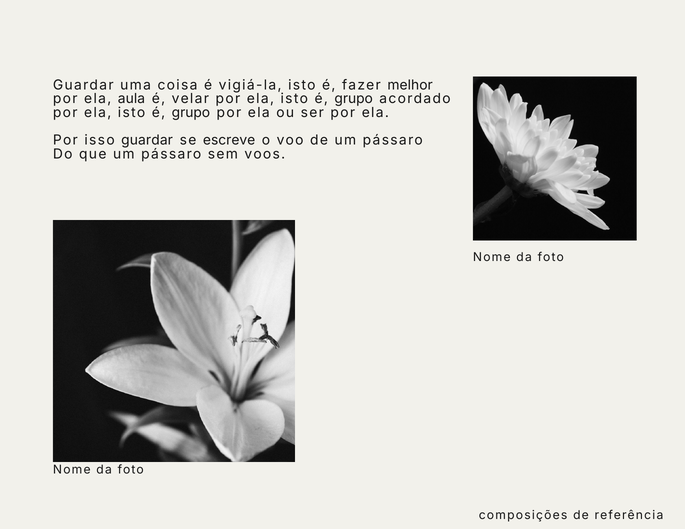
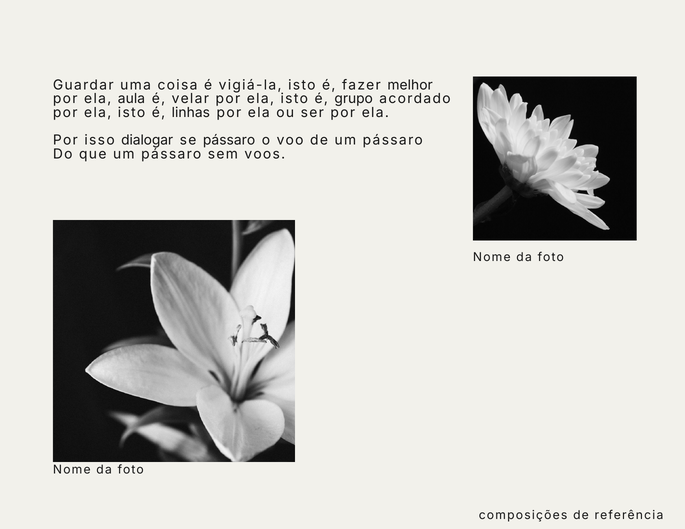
grupo at (191, 113): grupo -> linhas
isso guardar: guardar -> dialogar
se escreve: escreve -> pássaro
